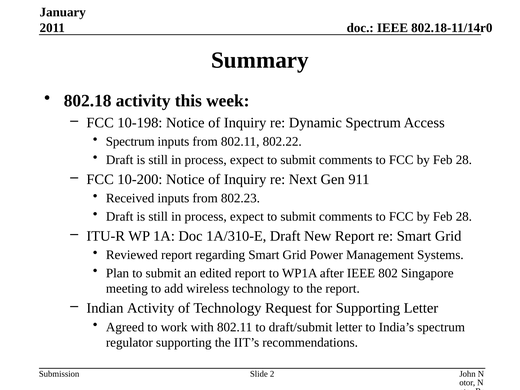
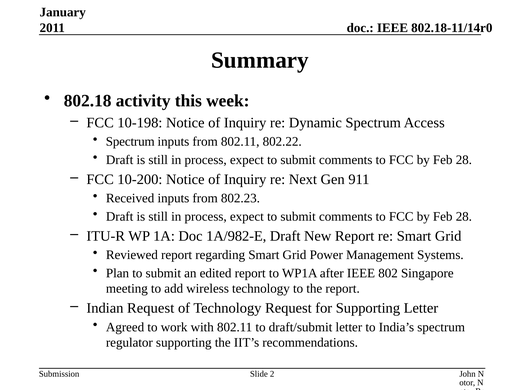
1A/310-E: 1A/310-E -> 1A/982-E
Indian Activity: Activity -> Request
